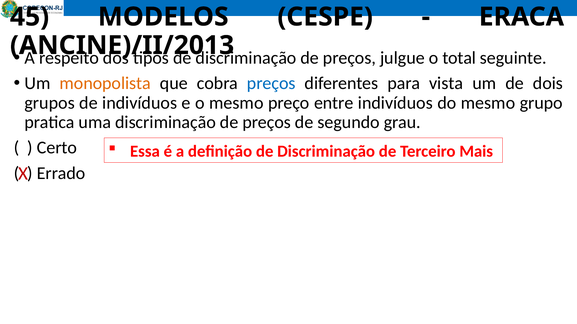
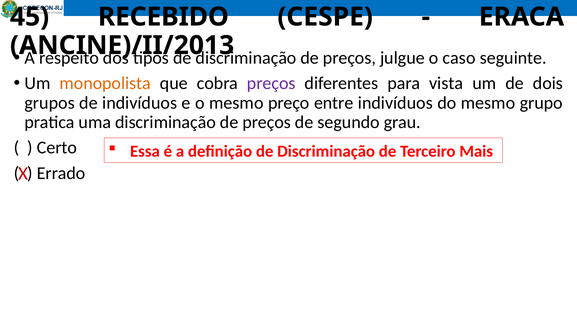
MODELOS: MODELOS -> RECEBIDO
total: total -> caso
preços at (271, 84) colour: blue -> purple
